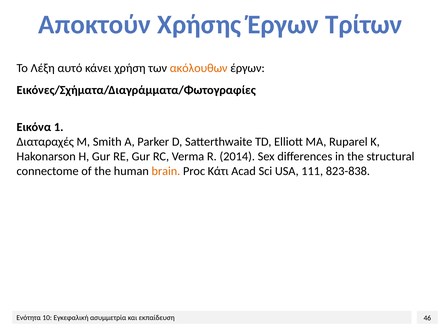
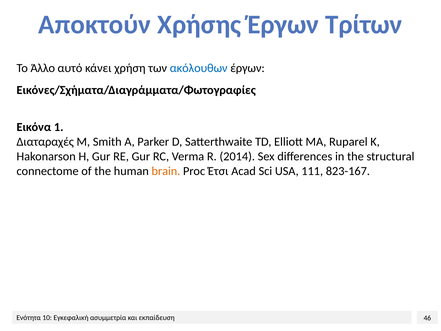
Λέξη: Λέξη -> Άλλο
ακόλουθων colour: orange -> blue
Κάτι: Κάτι -> Έτσι
823-838: 823-838 -> 823-167
